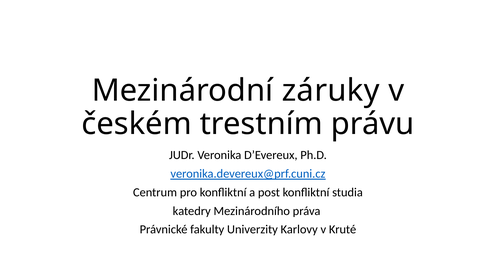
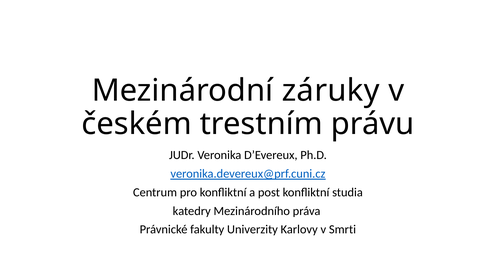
Kruté: Kruté -> Smrti
